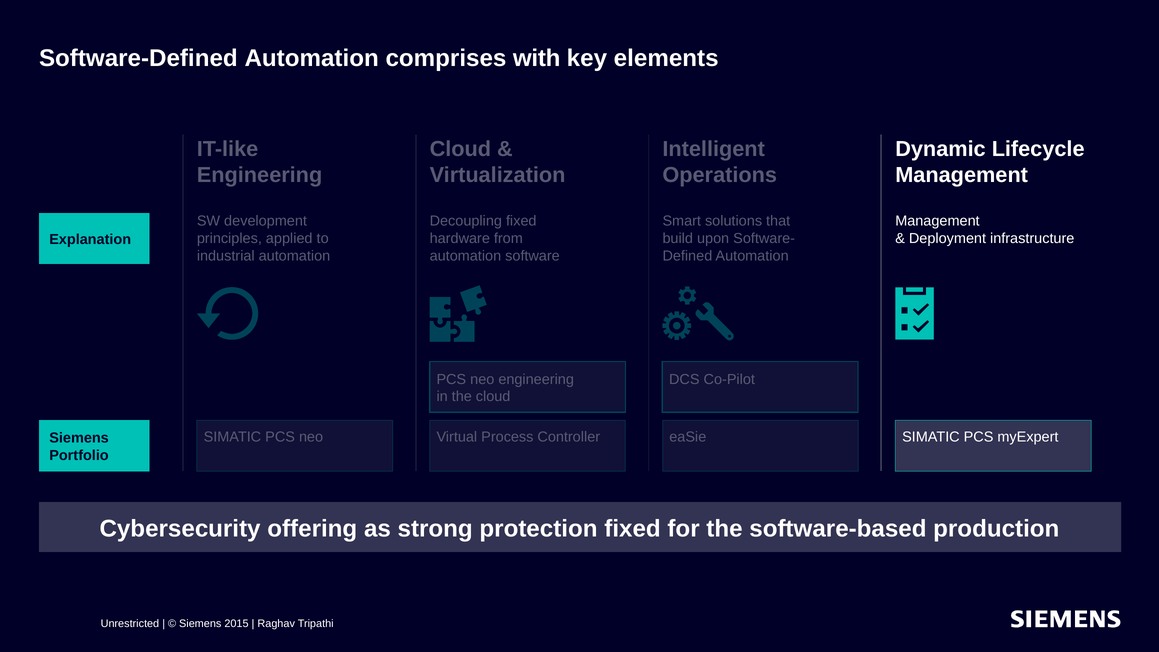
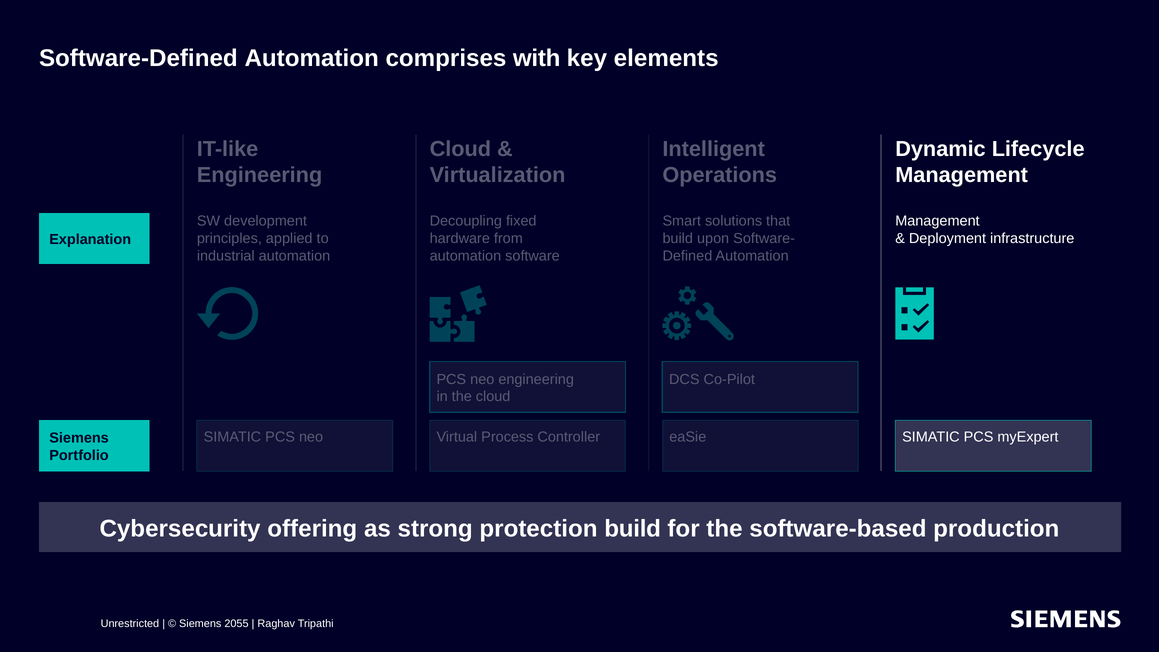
protection fixed: fixed -> build
2015: 2015 -> 2055
